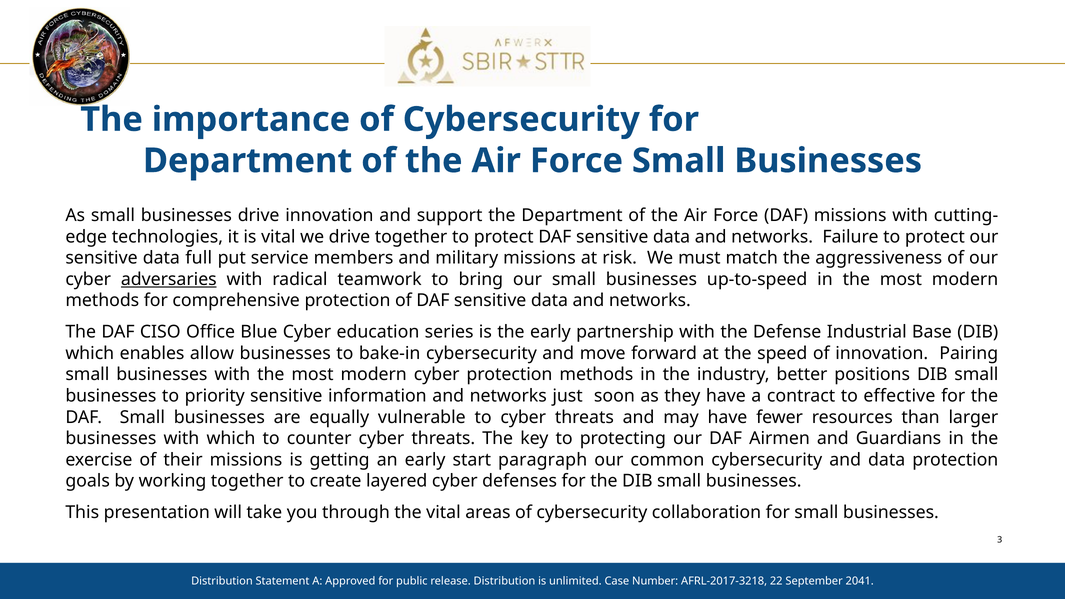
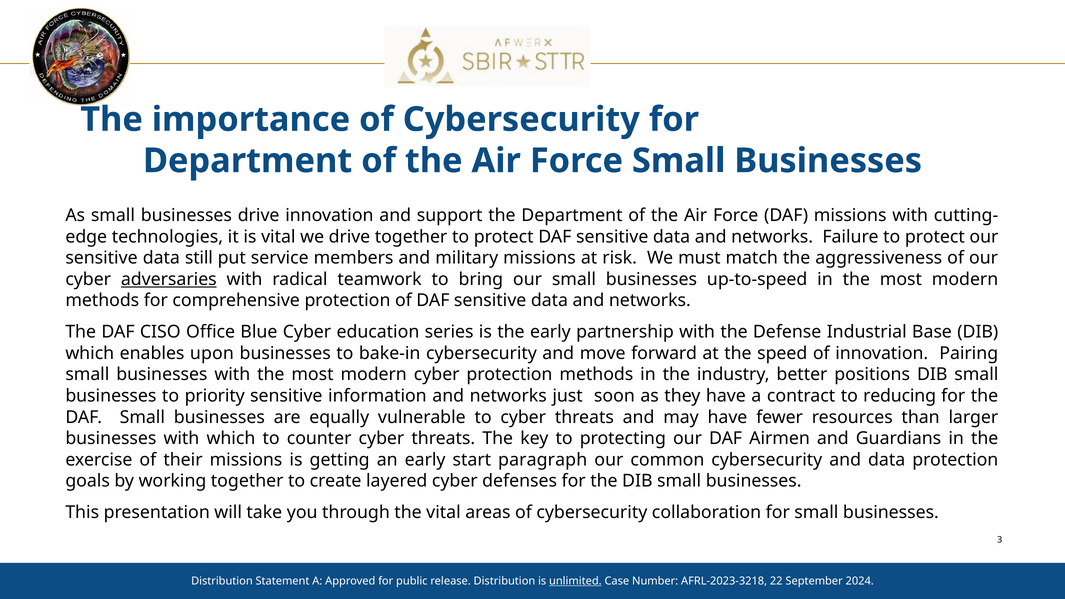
full: full -> still
allow: allow -> upon
effective: effective -> reducing
unlimited underline: none -> present
AFRL-2017-3218: AFRL-2017-3218 -> AFRL-2023-3218
2041: 2041 -> 2024
